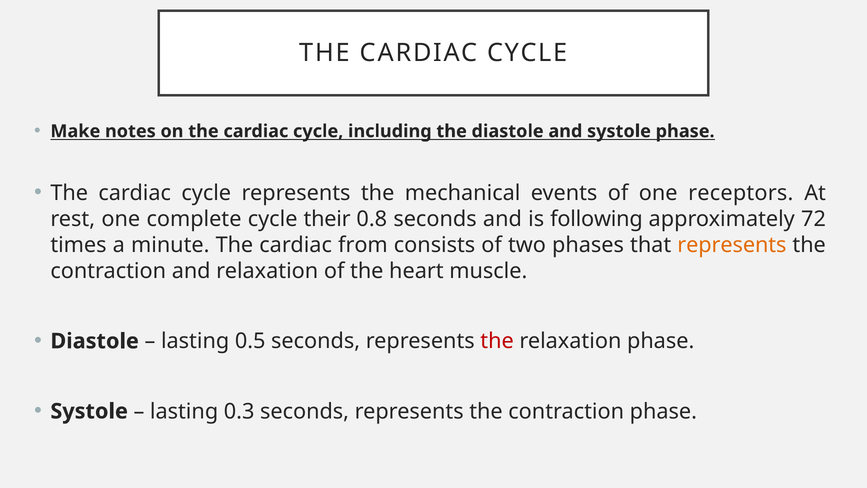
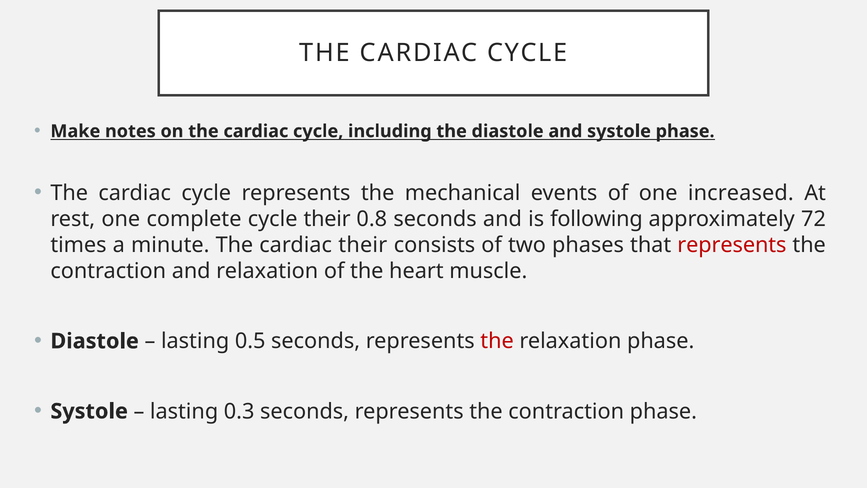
receptors: receptors -> increased
cardiac from: from -> their
represents at (732, 245) colour: orange -> red
